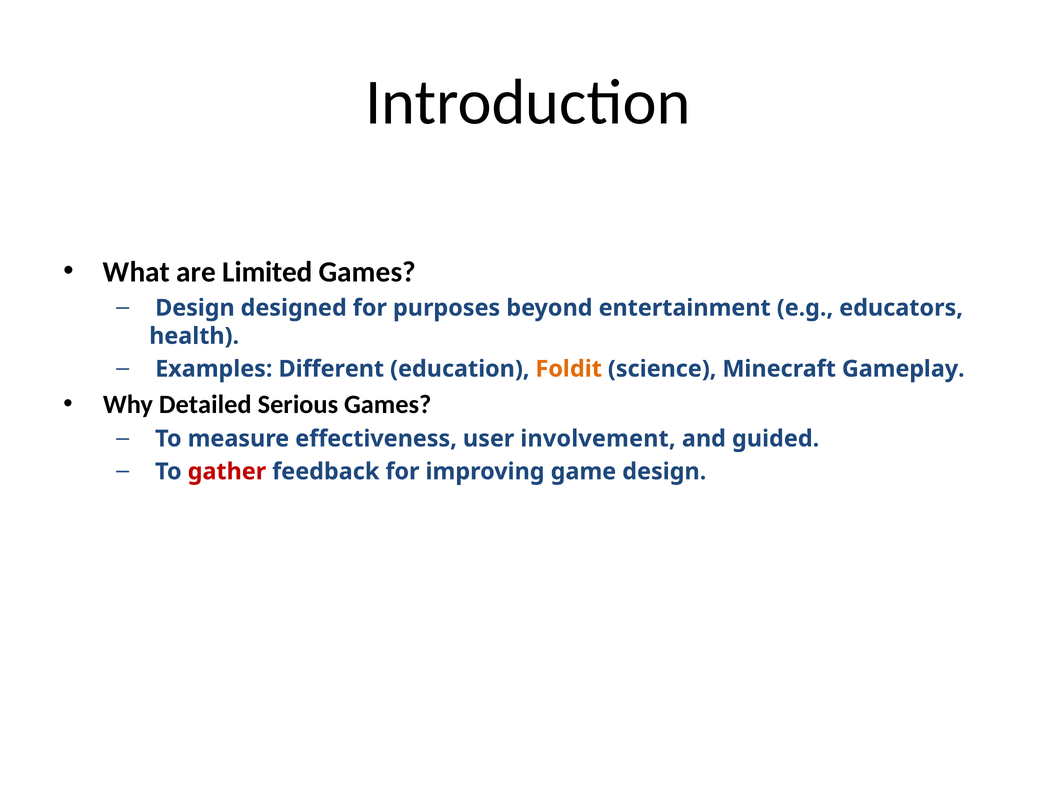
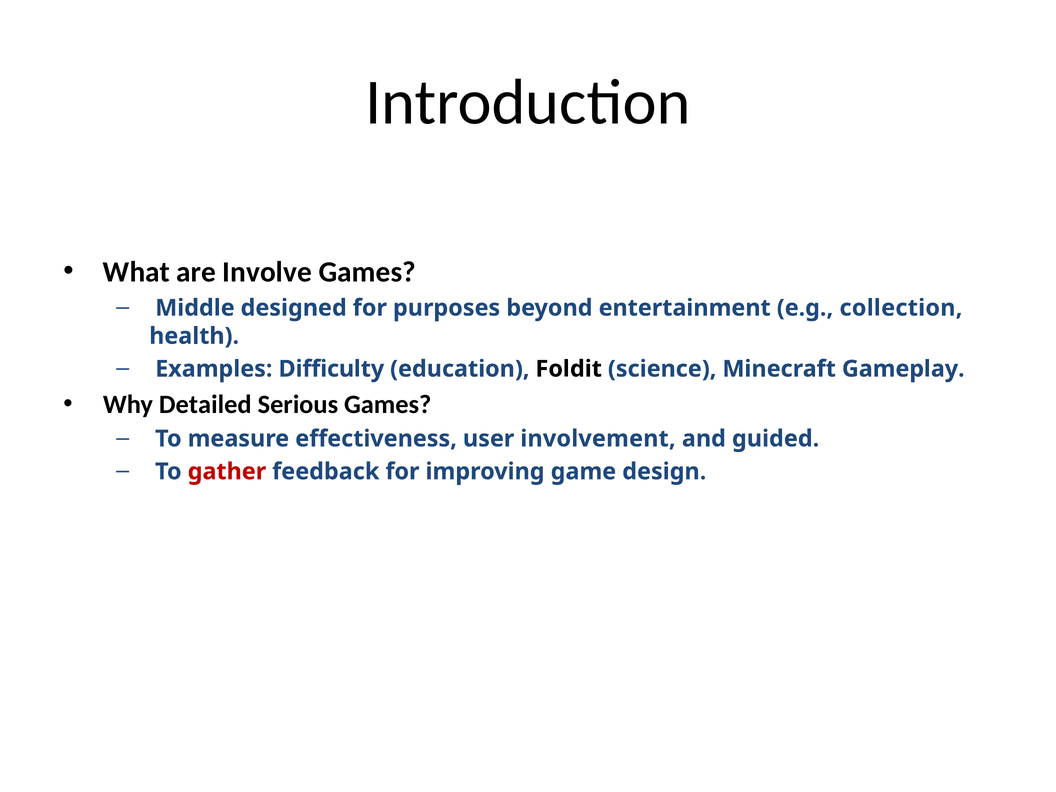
Limited: Limited -> Involve
Design at (195, 308): Design -> Middle
educators: educators -> collection
Different: Different -> Difficulty
Foldit colour: orange -> black
